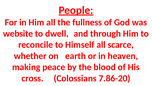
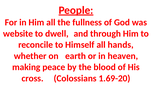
scarce: scarce -> hands
7.86-20: 7.86-20 -> 1.69-20
